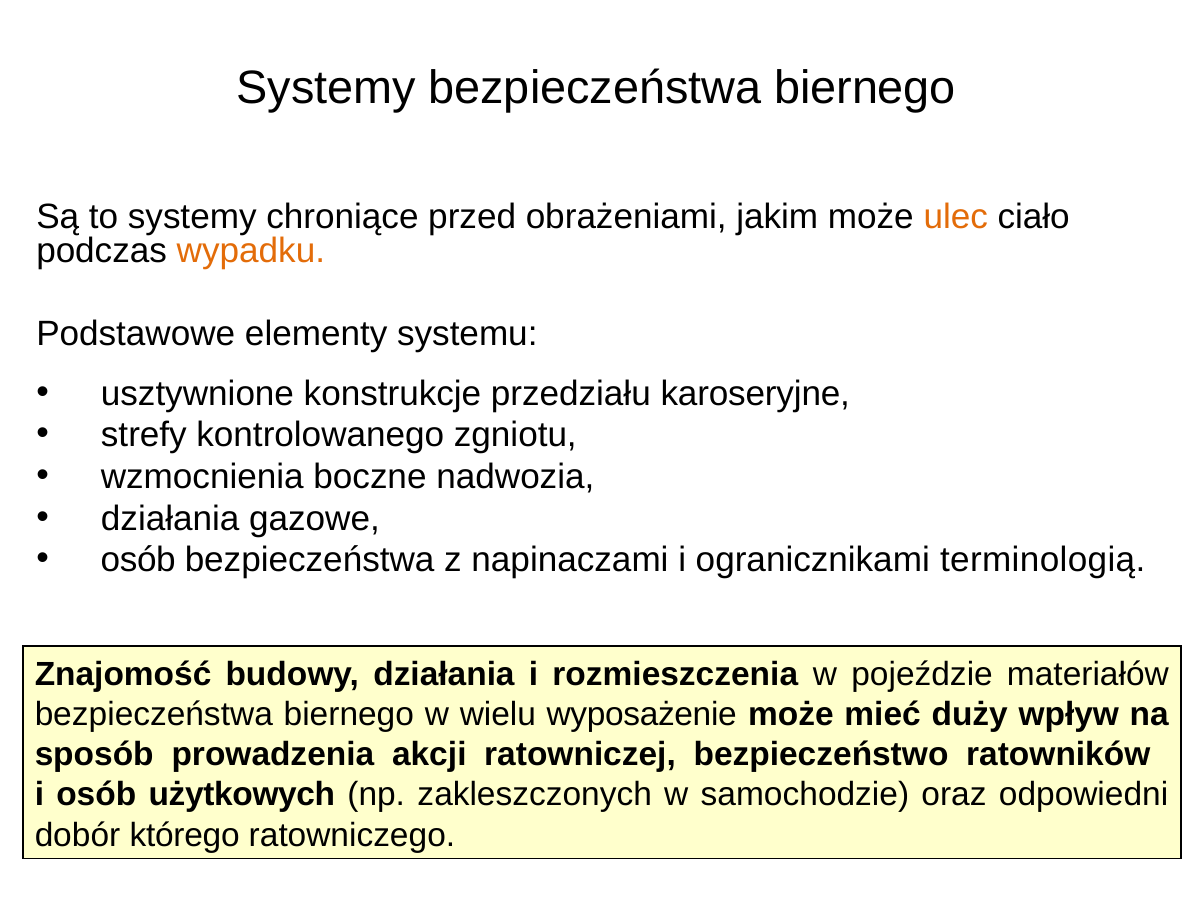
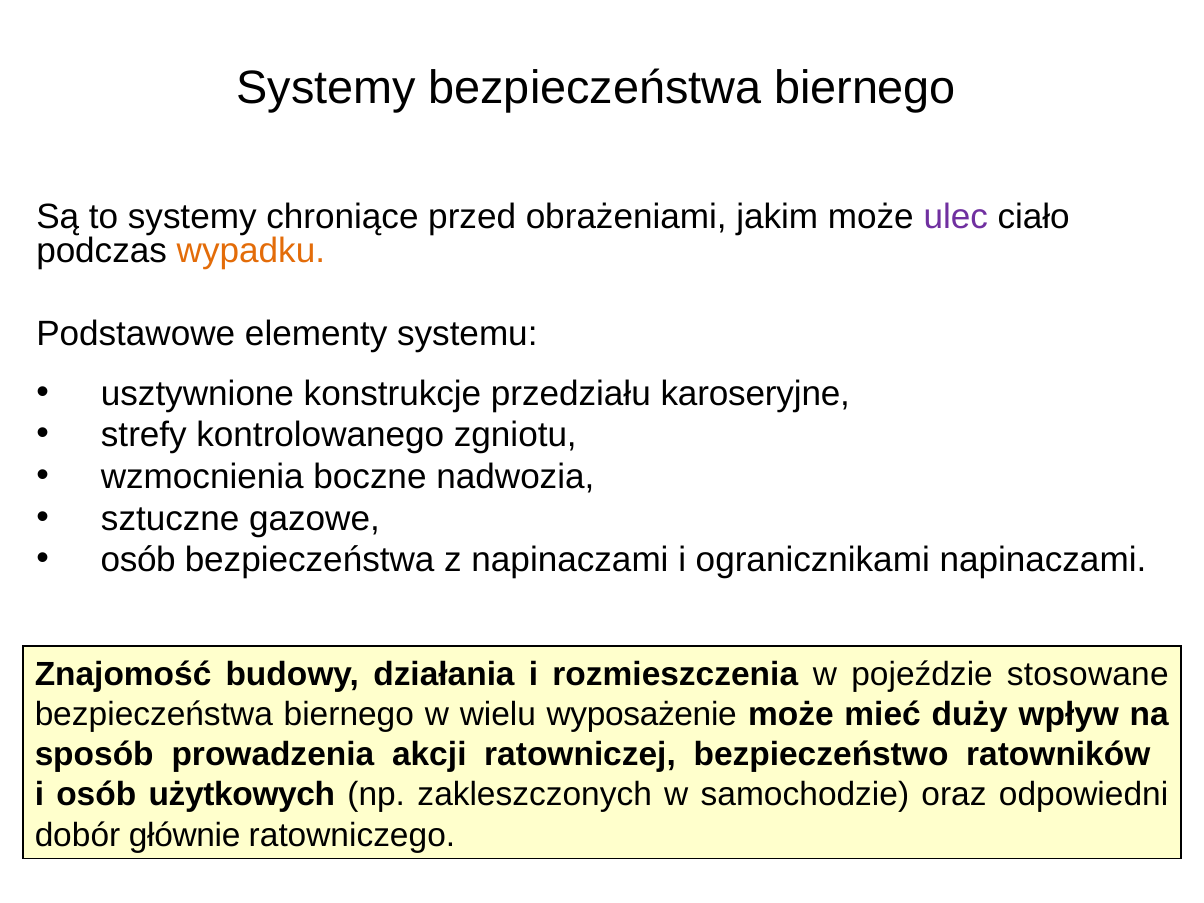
ulec colour: orange -> purple
działania at (170, 519): działania -> sztuczne
ogranicznikami terminologią: terminologią -> napinaczami
materiałów: materiałów -> stosowane
którego: którego -> głównie
